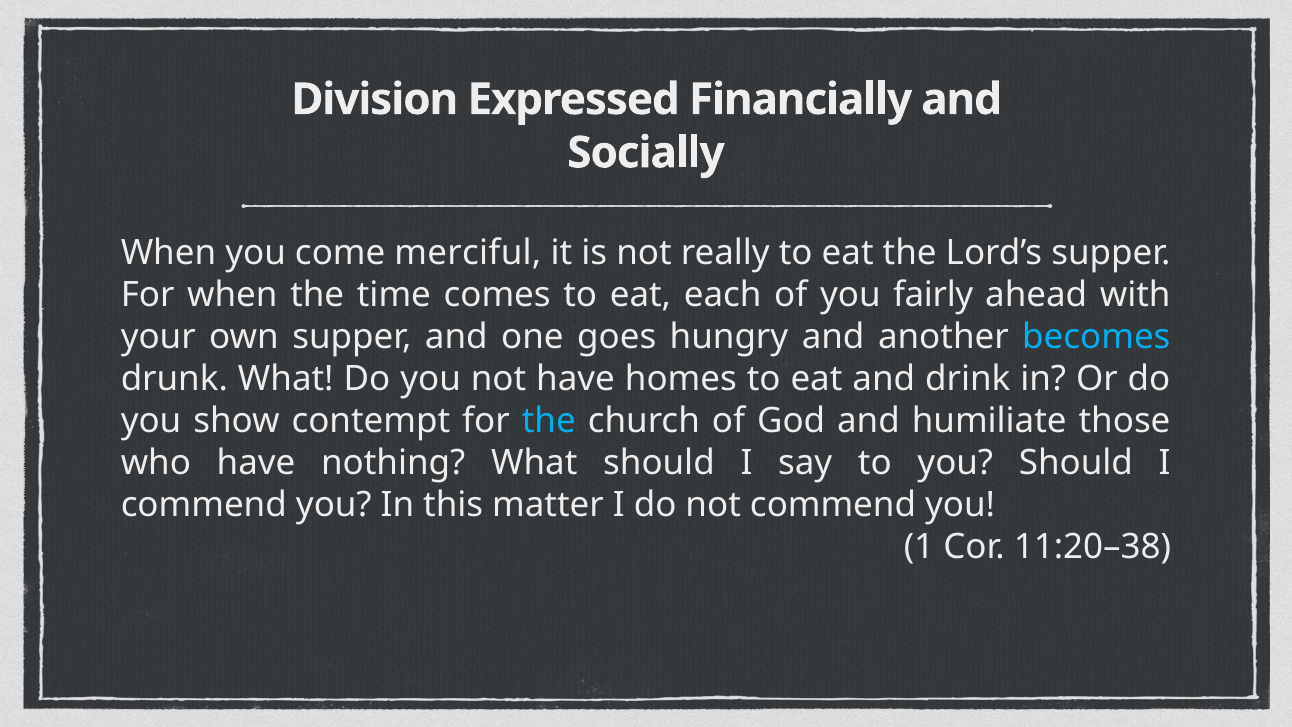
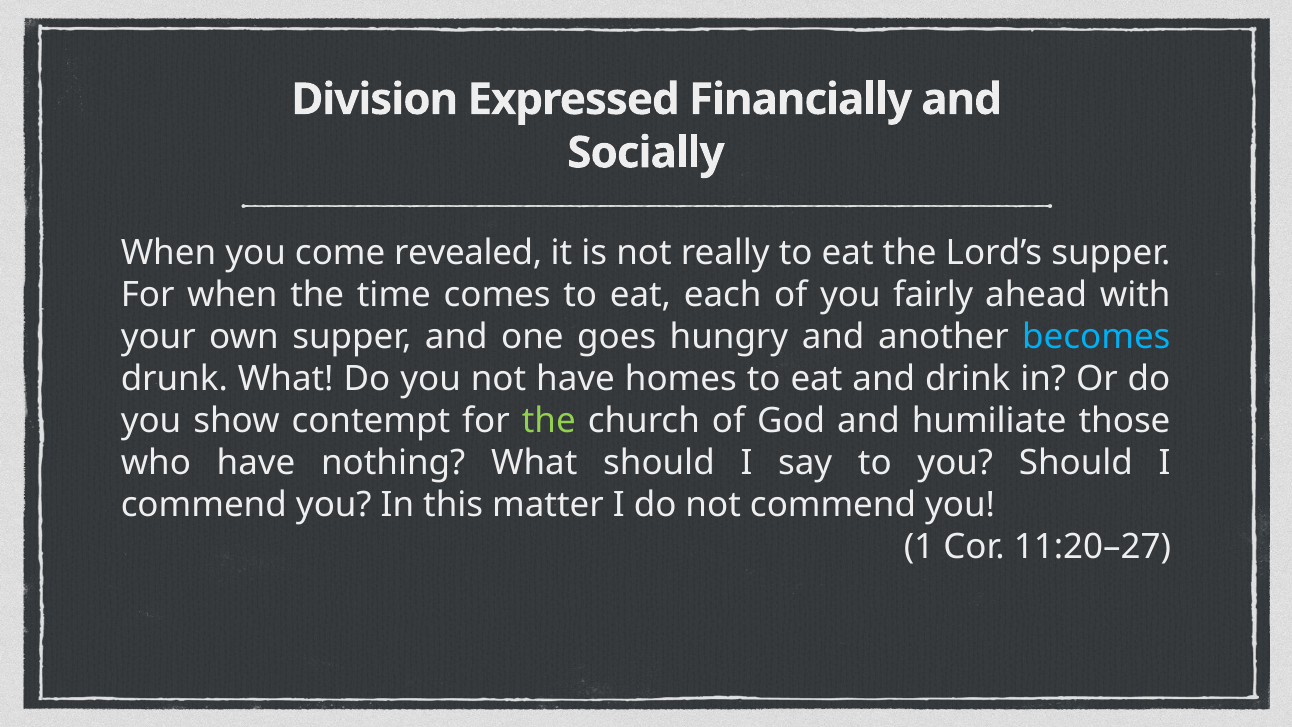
merciful: merciful -> revealed
the at (549, 421) colour: light blue -> light green
11:20–38: 11:20–38 -> 11:20–27
